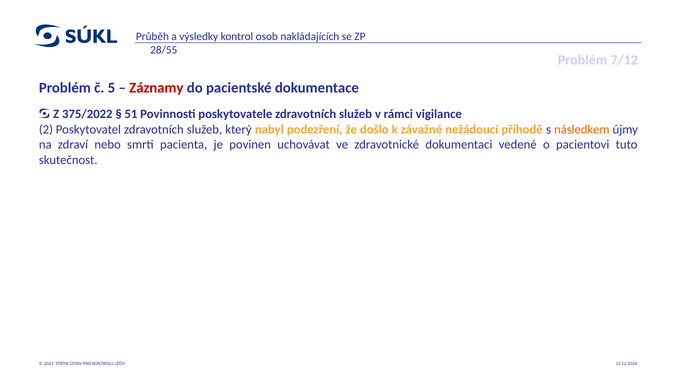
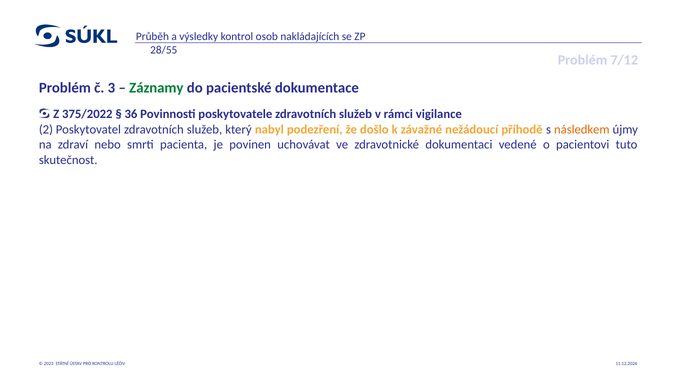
5: 5 -> 3
Záznamy colour: red -> green
51: 51 -> 36
